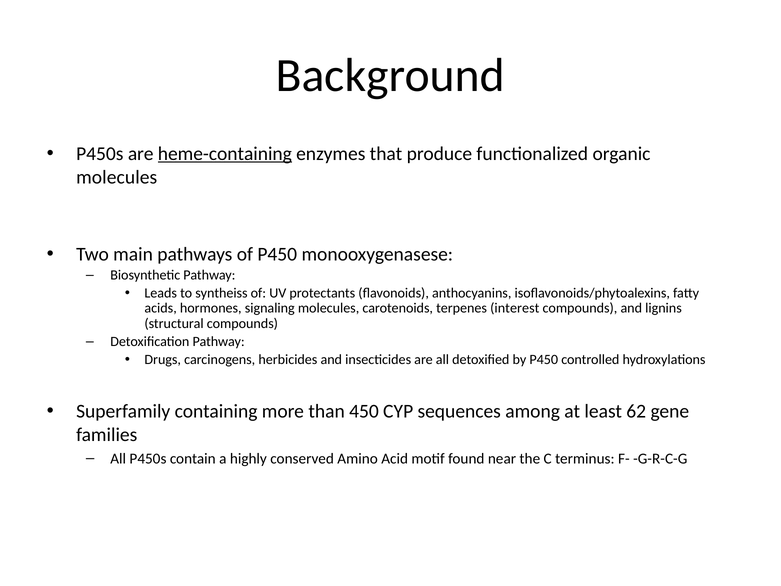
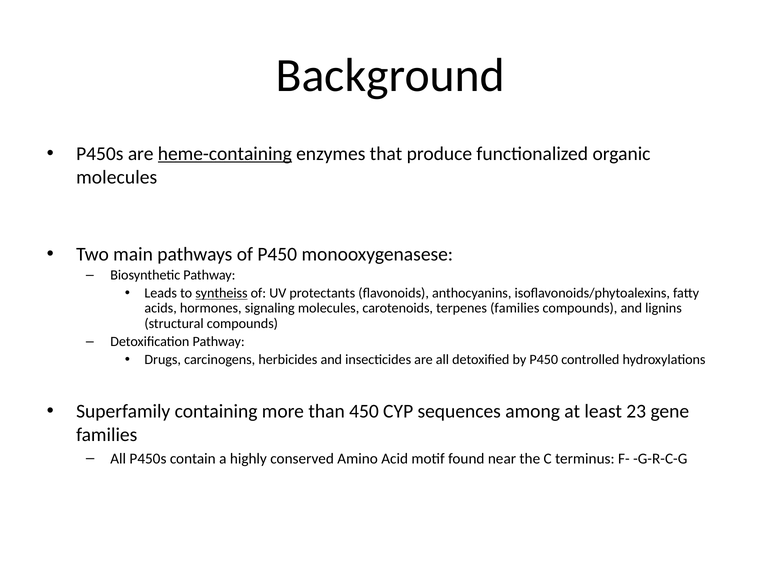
syntheiss underline: none -> present
terpenes interest: interest -> families
62: 62 -> 23
